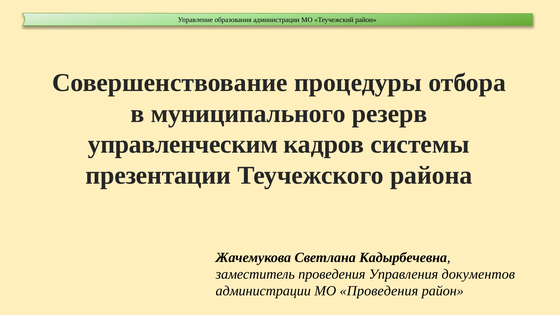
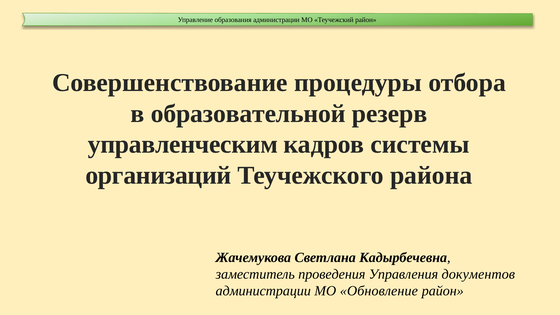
муниципального: муниципального -> образовательной
презентации: презентации -> организаций
МО Проведения: Проведения -> Обновление
